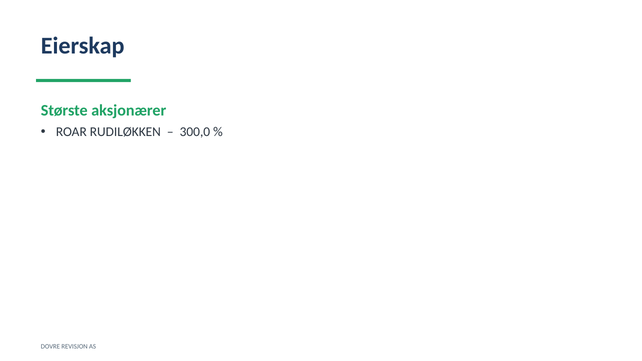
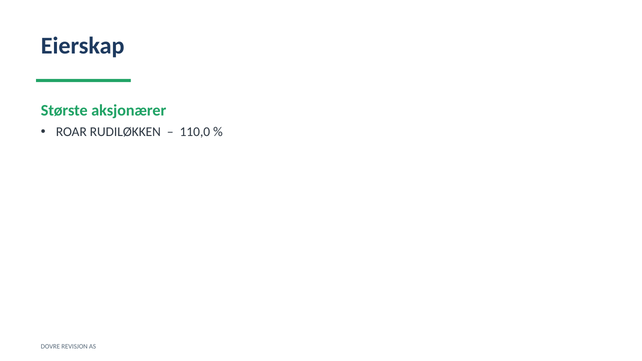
300,0: 300,0 -> 110,0
